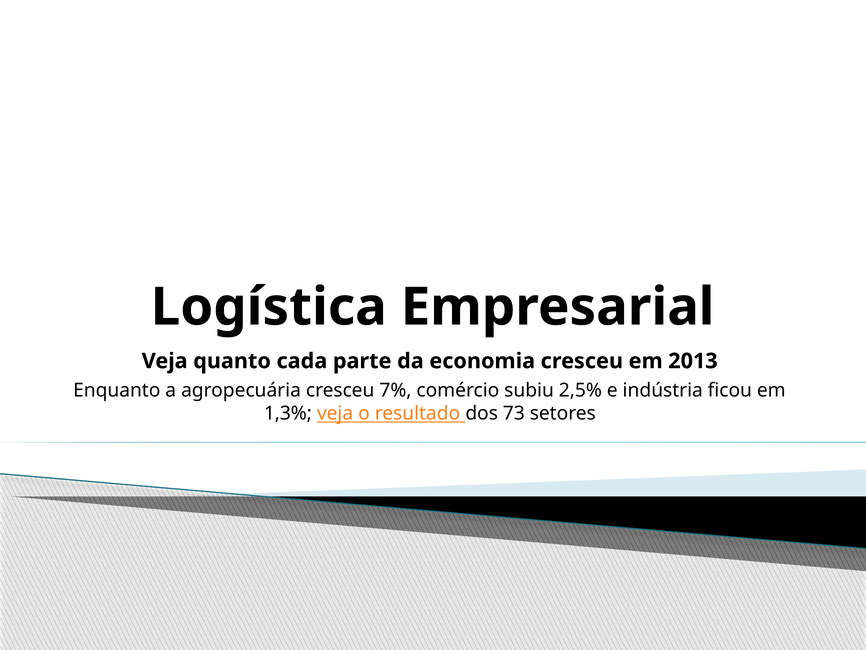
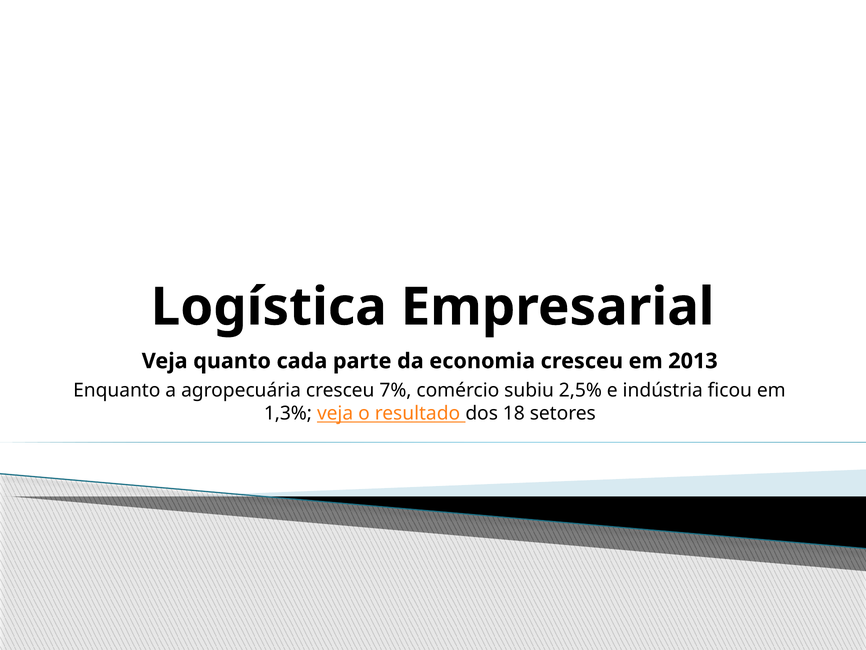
73: 73 -> 18
